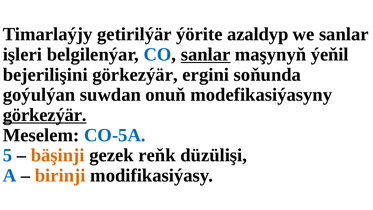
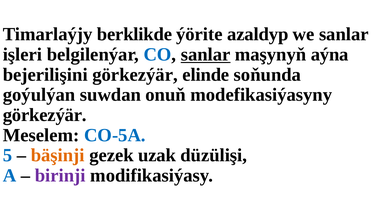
getirilýär: getirilýär -> berklikde
ýeňil: ýeňil -> aýna
ergini: ergini -> elinde
görkezýär at (45, 115) underline: present -> none
reňk: reňk -> uzak
birinji colour: orange -> purple
